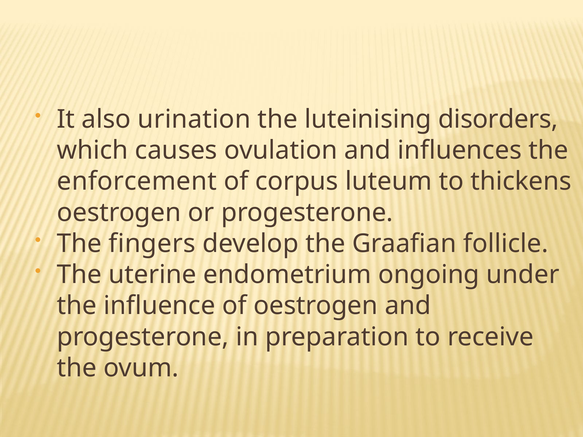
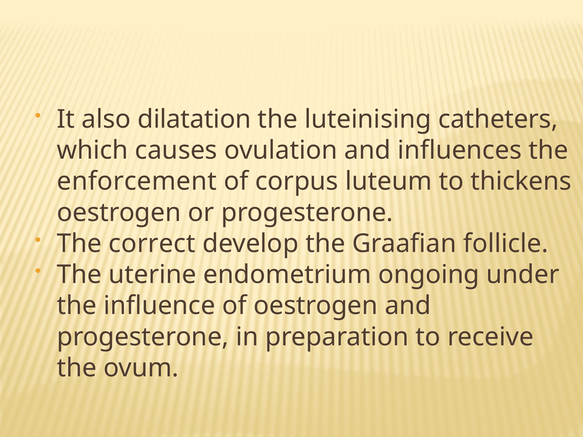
urination: urination -> dilatation
disorders: disorders -> catheters
fingers: fingers -> correct
